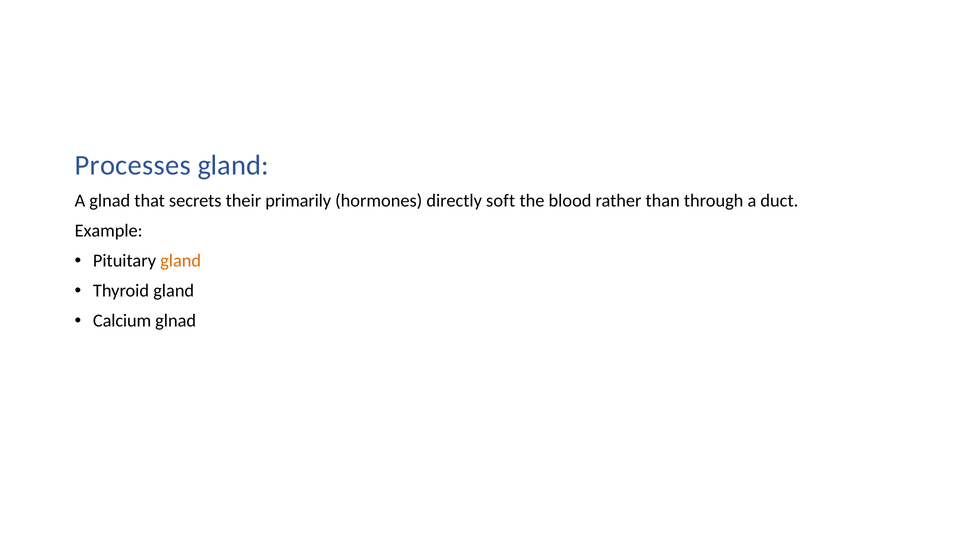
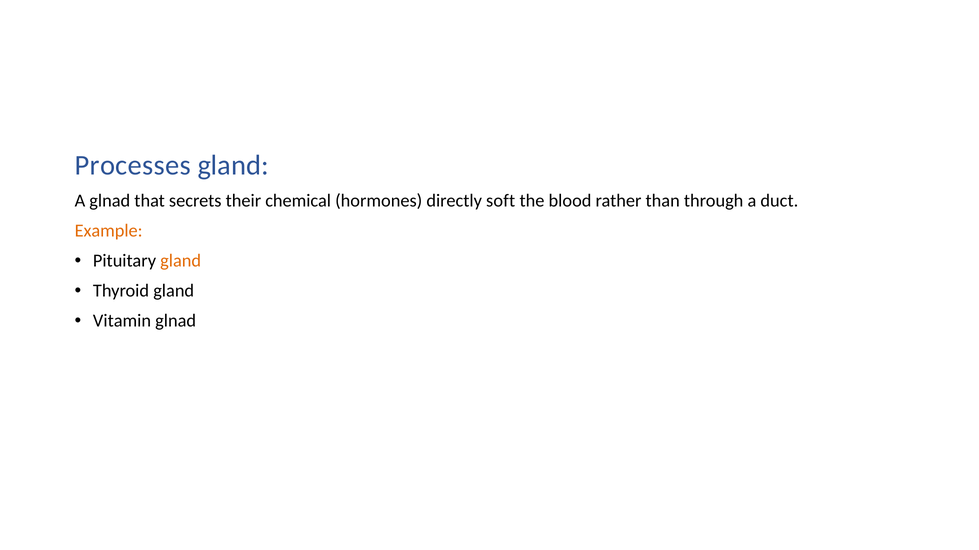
primarily: primarily -> chemical
Example colour: black -> orange
Calcium: Calcium -> Vitamin
